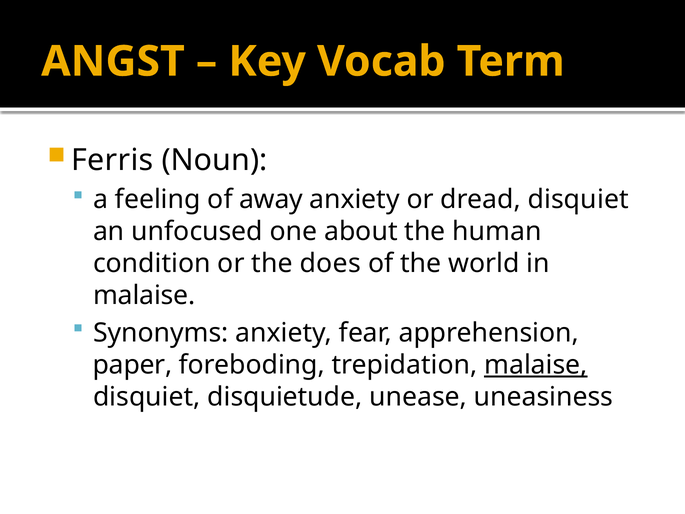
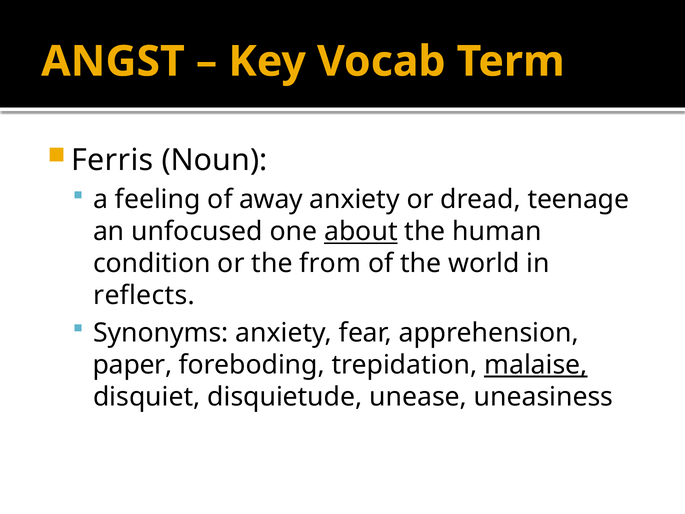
dread disquiet: disquiet -> teenage
about underline: none -> present
does: does -> from
malaise at (144, 296): malaise -> reflects
